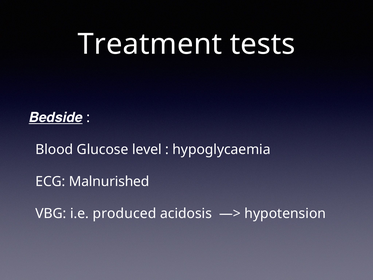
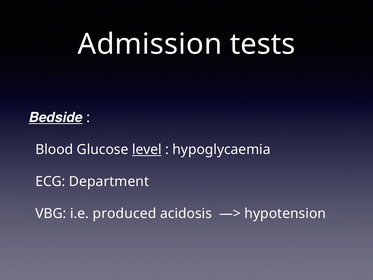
Treatment: Treatment -> Admission
level underline: none -> present
Malnurished: Malnurished -> Department
